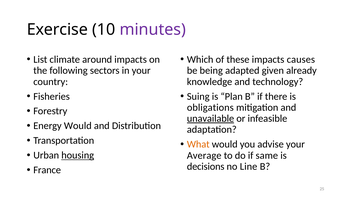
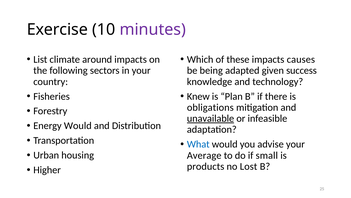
already: already -> success
Suing: Suing -> Knew
What colour: orange -> blue
housing underline: present -> none
same: same -> small
decisions: decisions -> products
Line: Line -> Lost
France: France -> Higher
